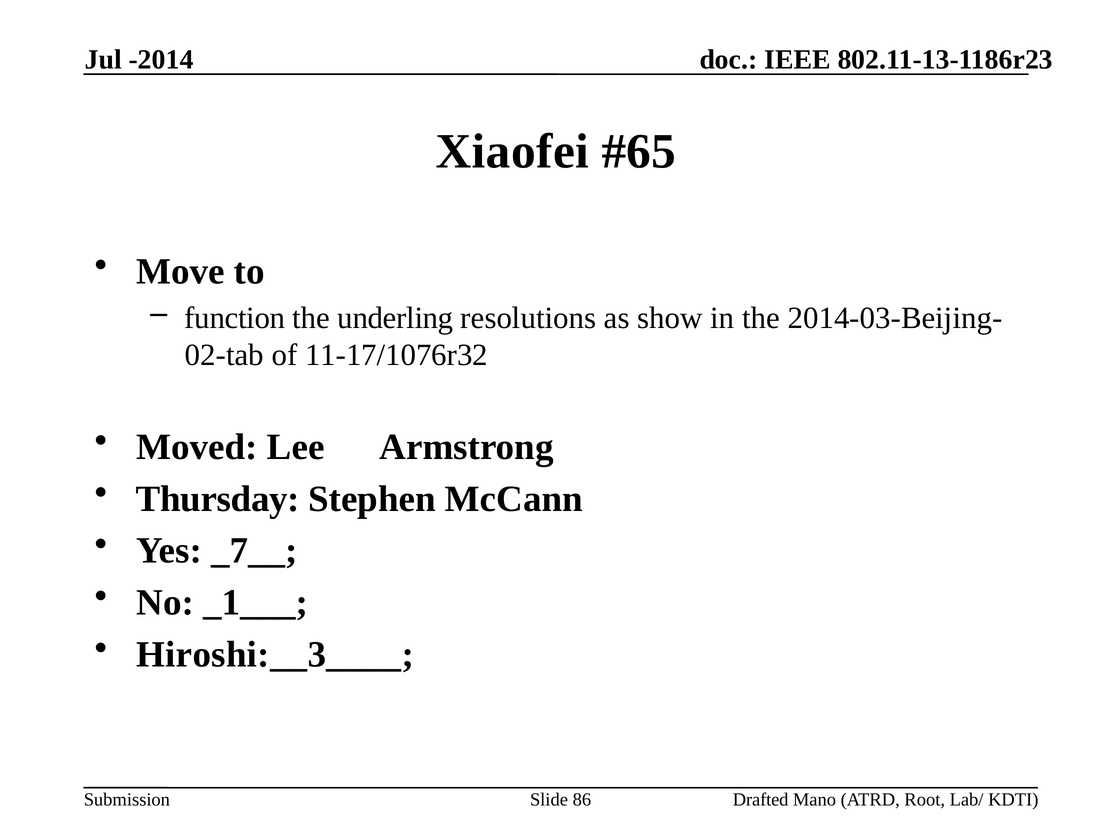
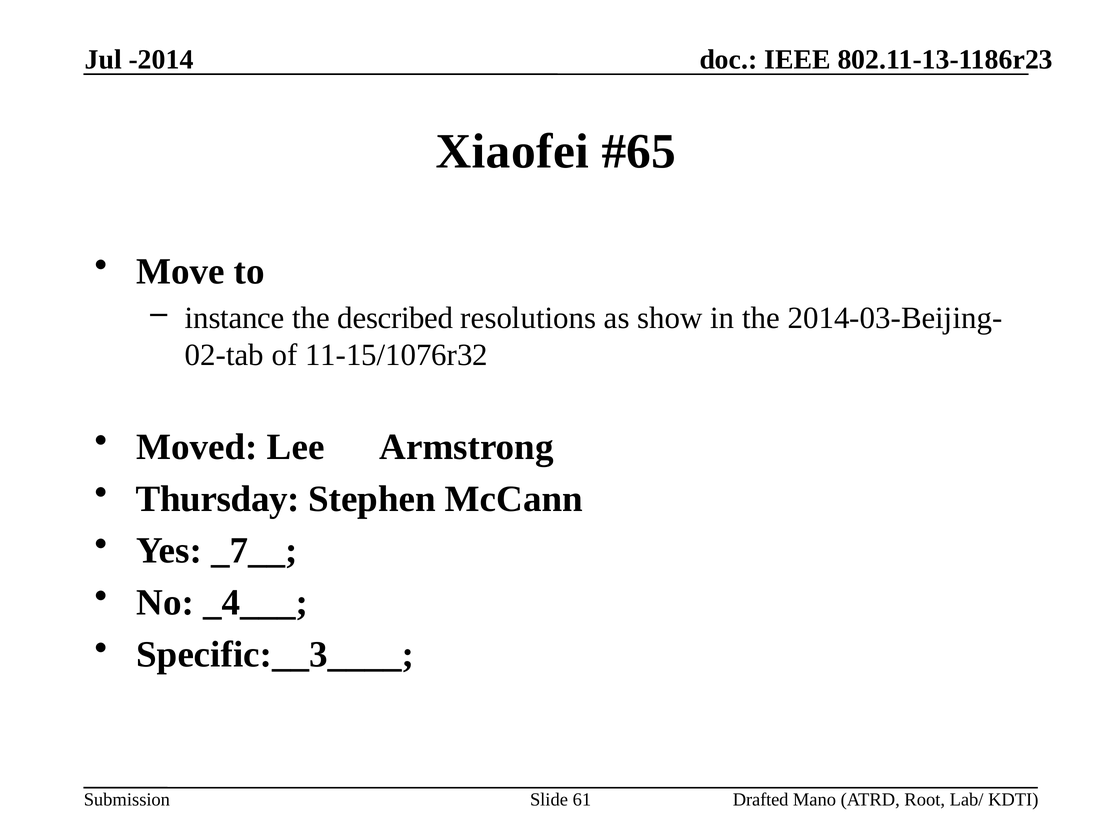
function: function -> instance
underling: underling -> described
11-17/1076r32: 11-17/1076r32 -> 11-15/1076r32
_1___: _1___ -> _4___
Hiroshi:__3____: Hiroshi:__3____ -> Specific:__3____
86: 86 -> 61
